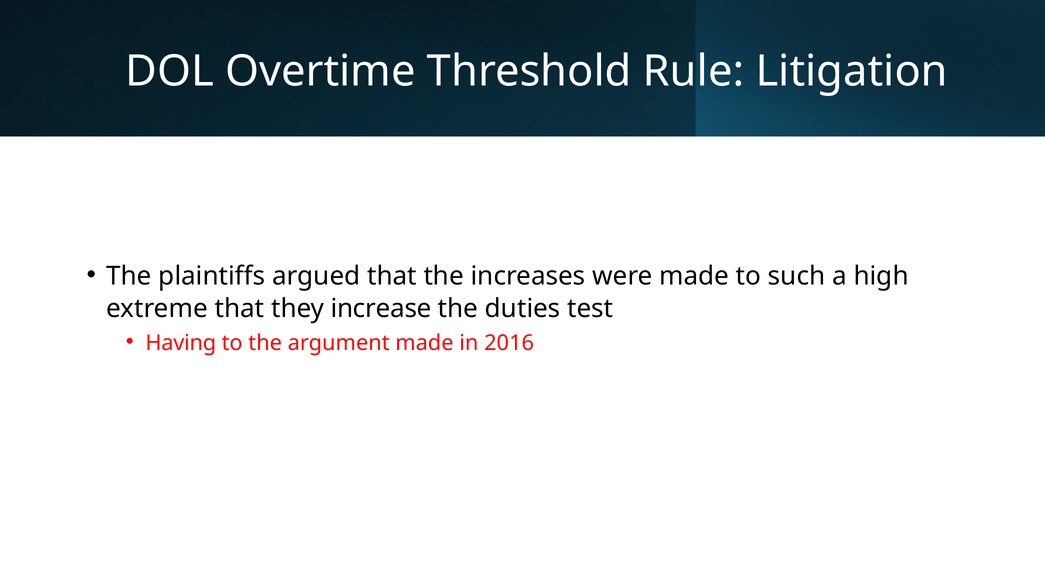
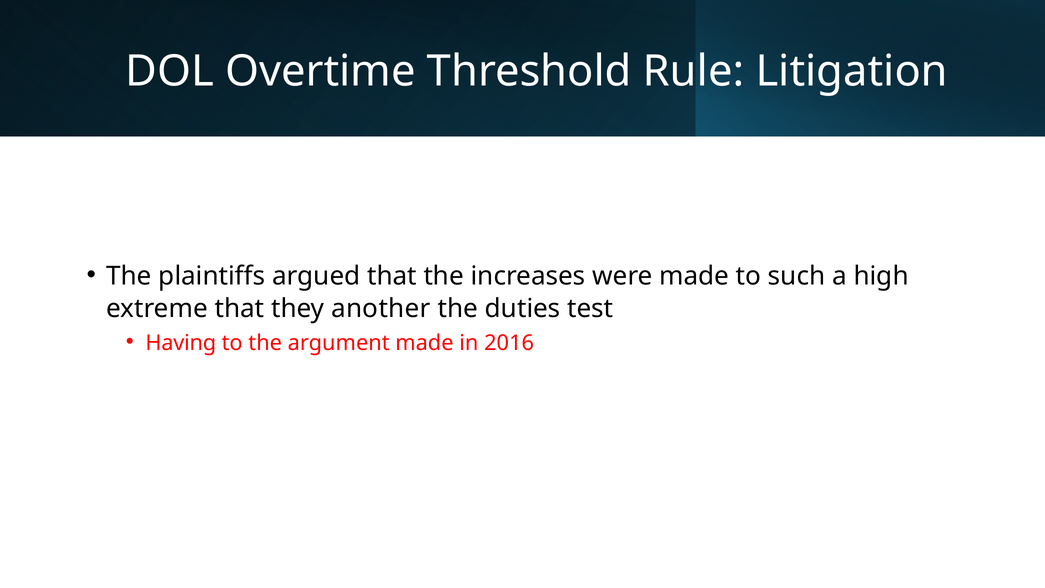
increase: increase -> another
